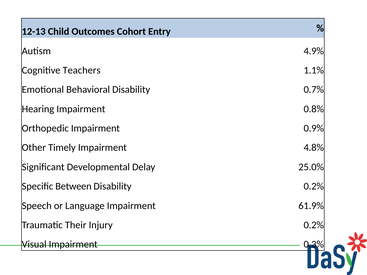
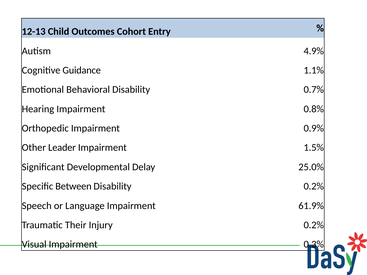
Teachers: Teachers -> Guidance
Timely: Timely -> Leader
4.8%: 4.8% -> 1.5%
